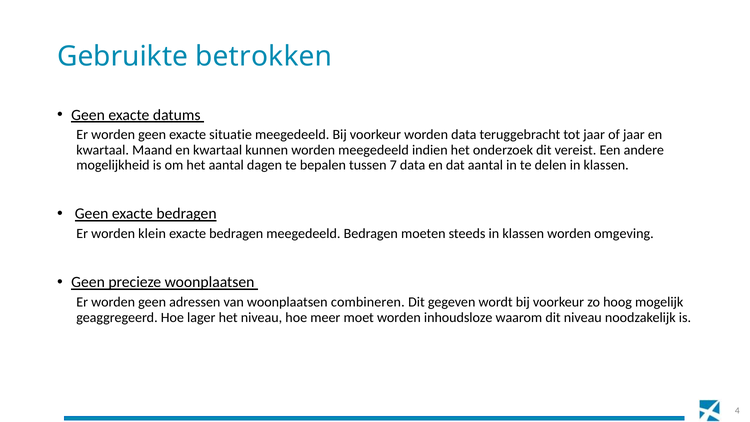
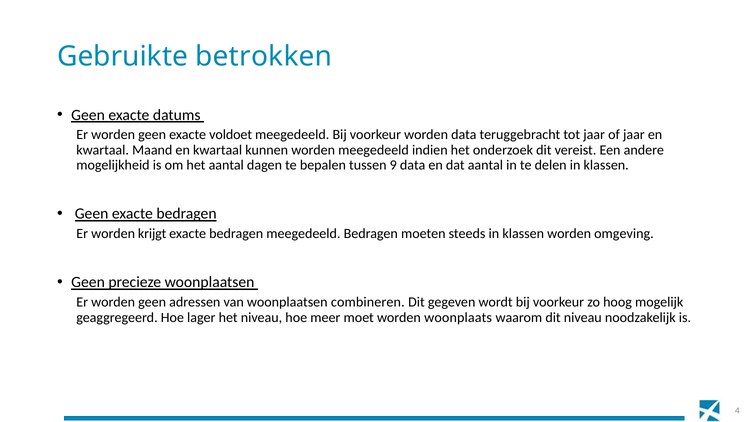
situatie: situatie -> voldoet
7: 7 -> 9
klein: klein -> krijgt
inhoudsloze: inhoudsloze -> woonplaats
